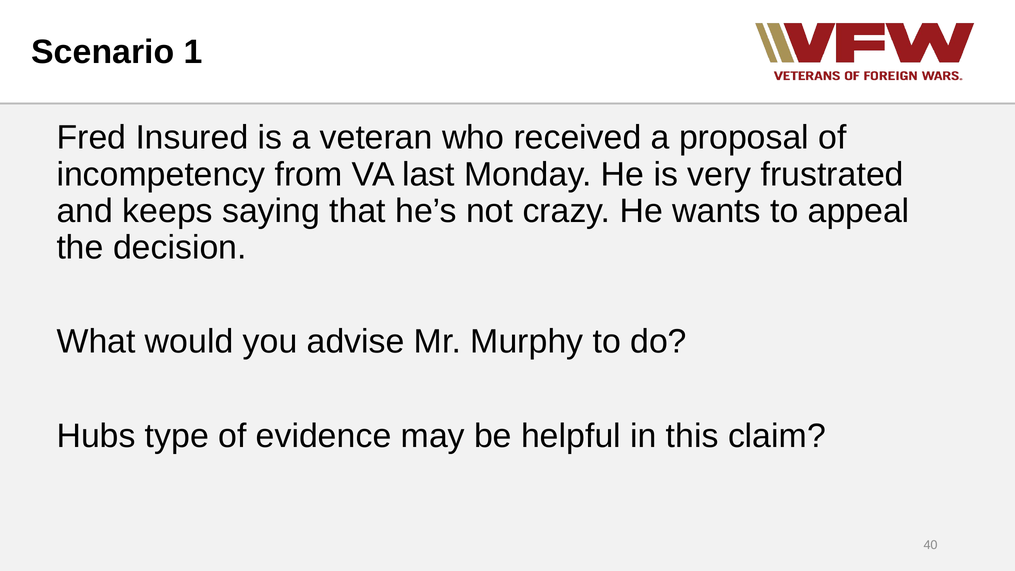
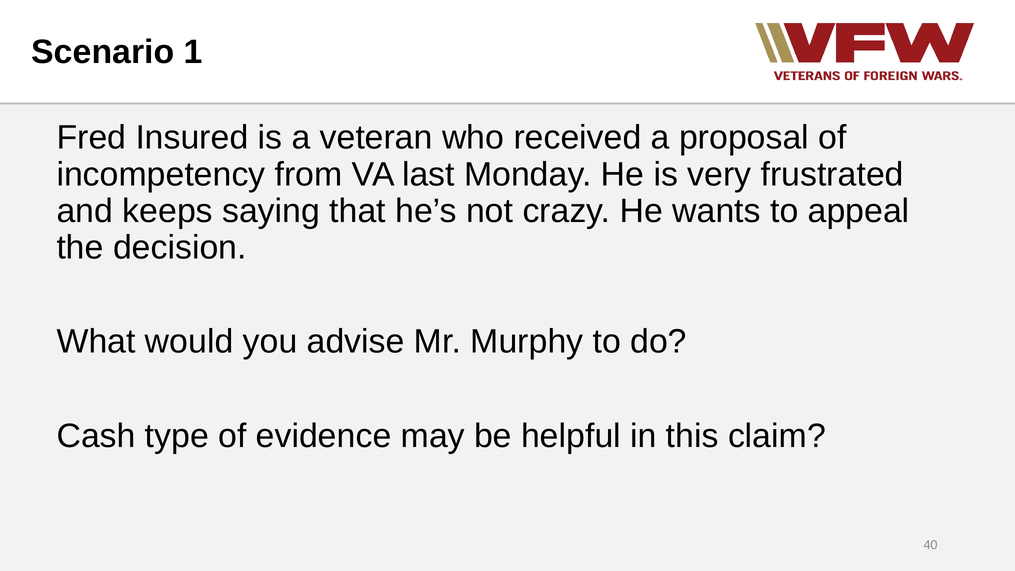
Hubs: Hubs -> Cash
